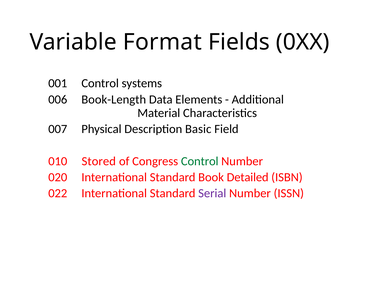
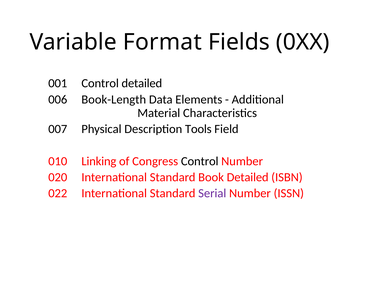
Control systems: systems -> detailed
Basic: Basic -> Tools
Stored: Stored -> Linking
Control at (200, 161) colour: green -> black
